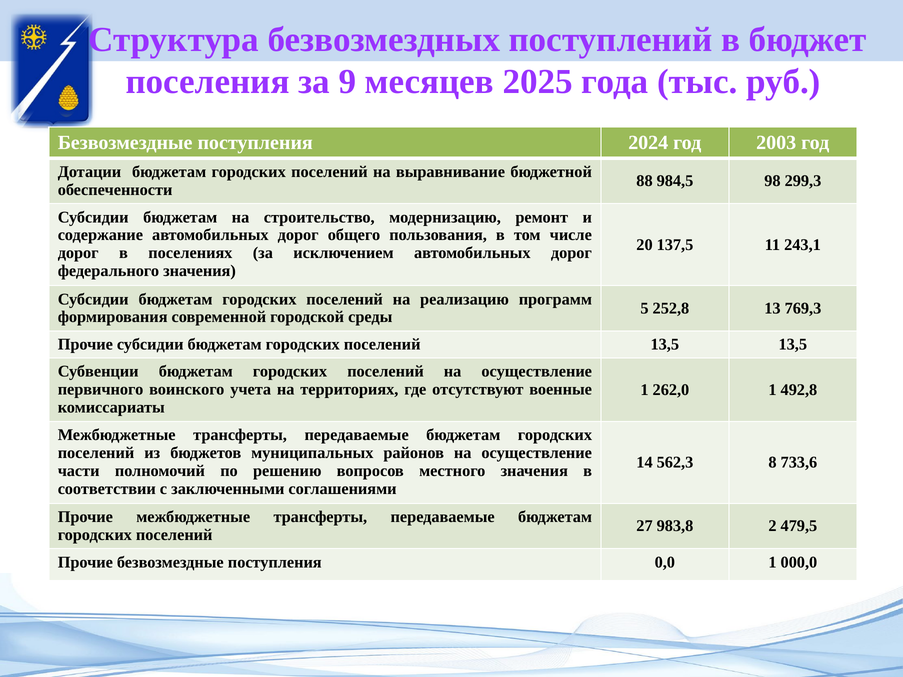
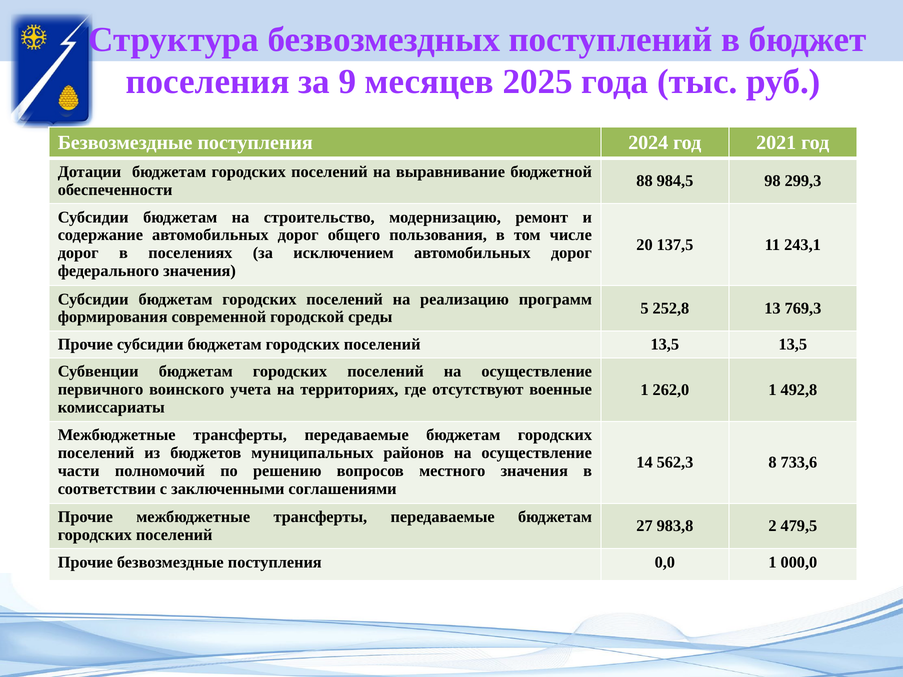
2003: 2003 -> 2021
